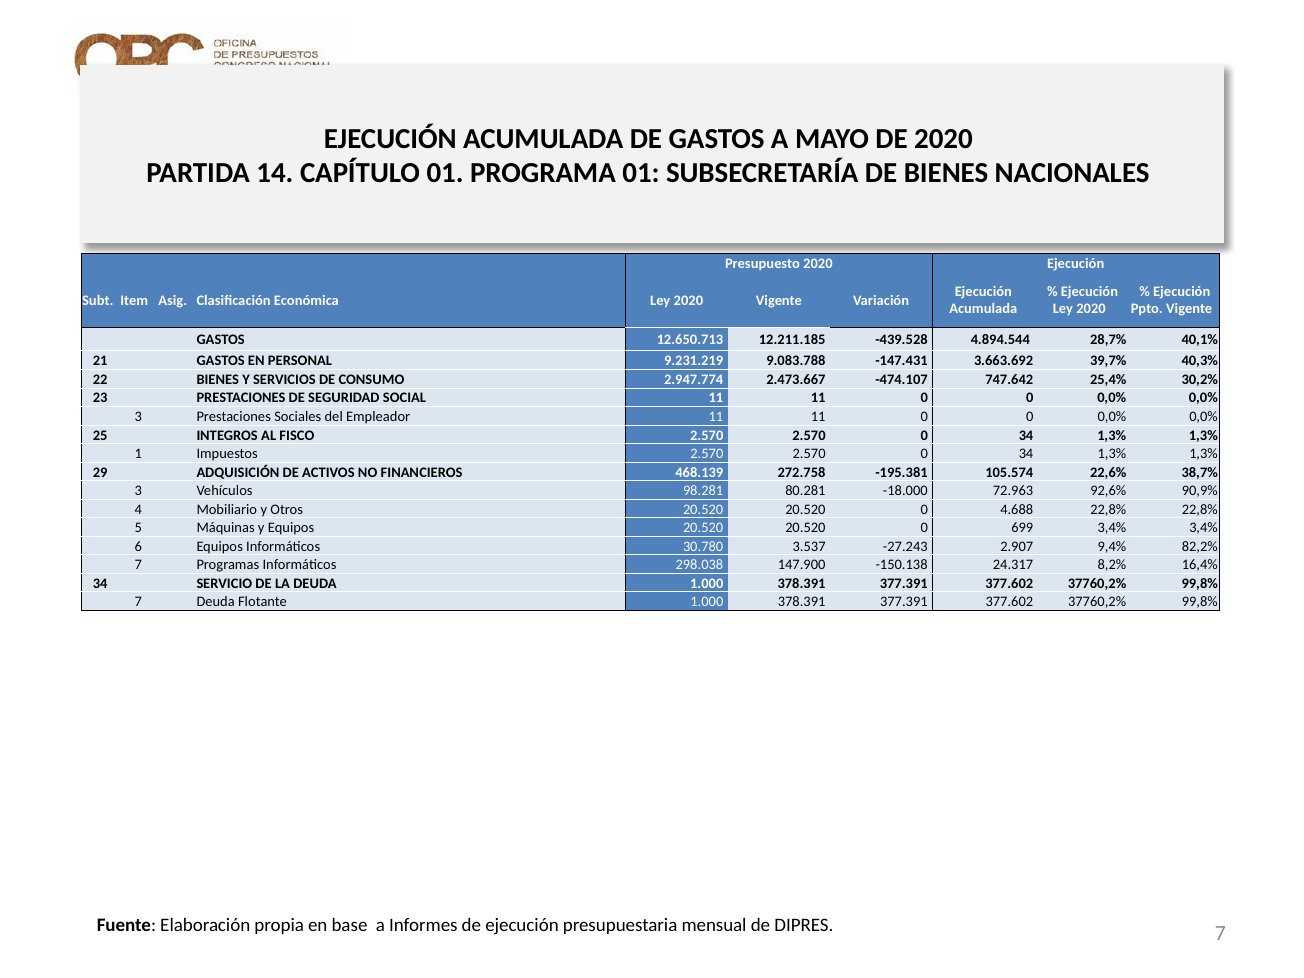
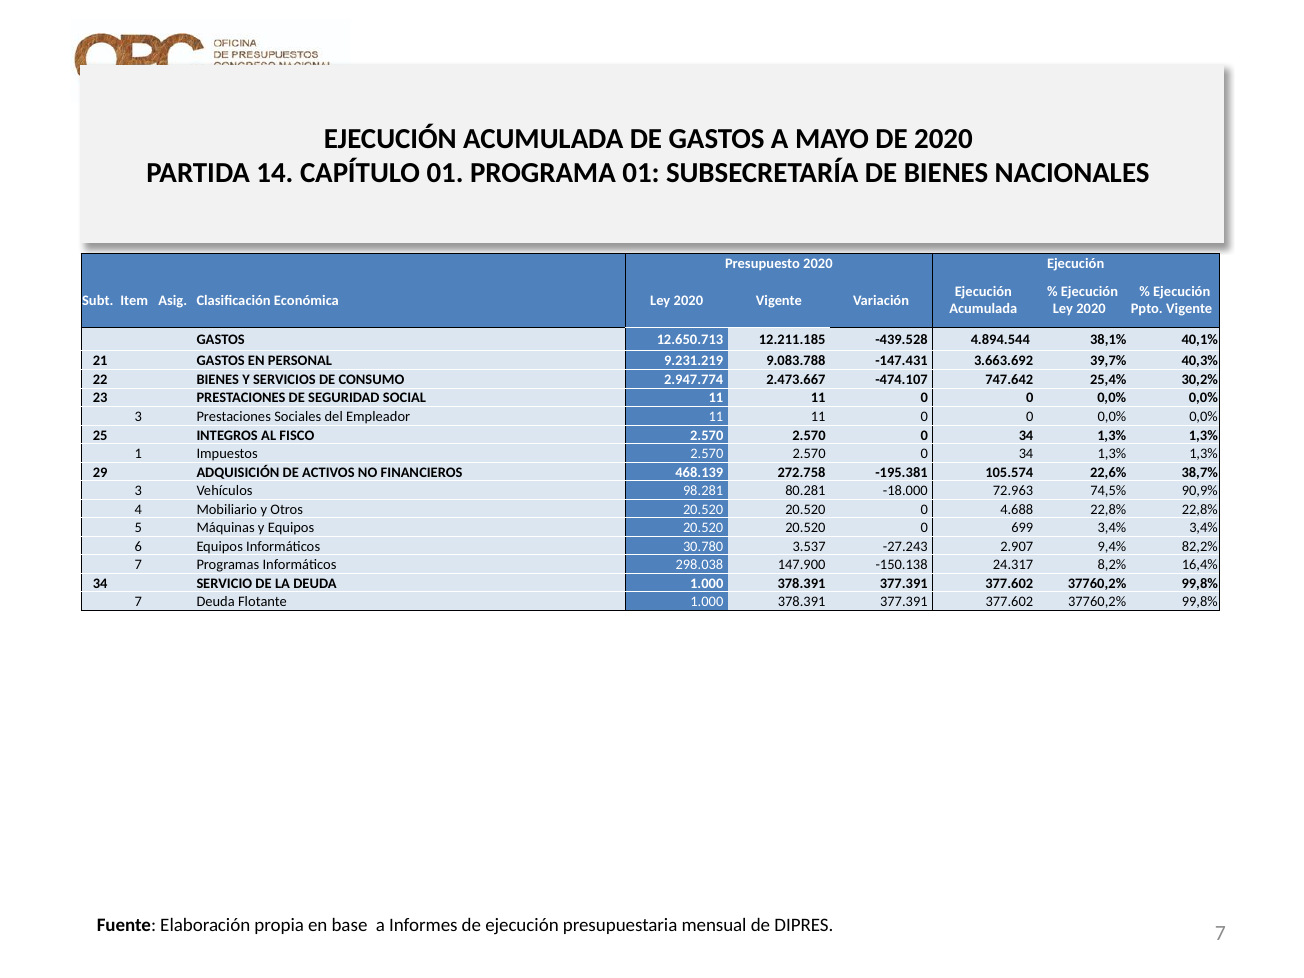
28,7%: 28,7% -> 38,1%
92,6%: 92,6% -> 74,5%
